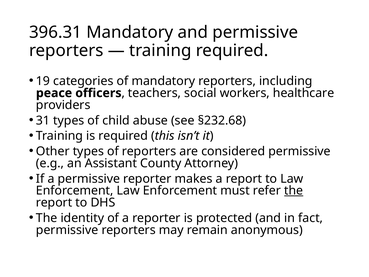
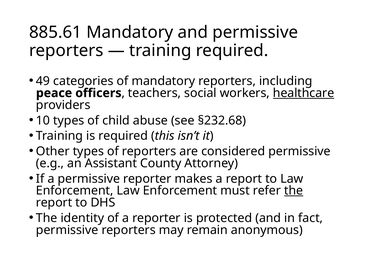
396.31: 396.31 -> 885.61
19: 19 -> 49
healthcare underline: none -> present
31: 31 -> 10
